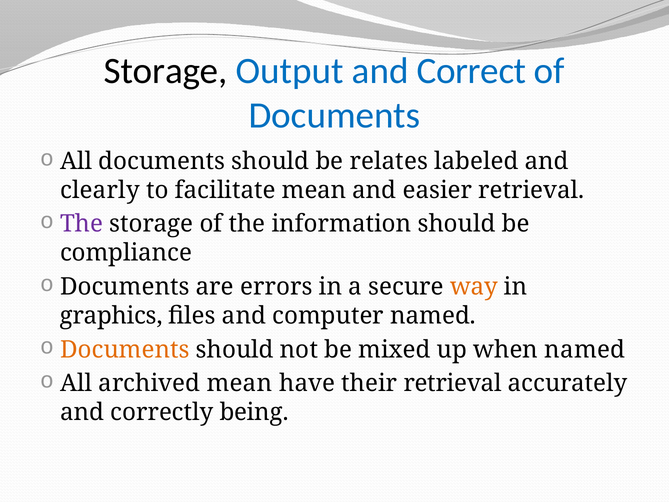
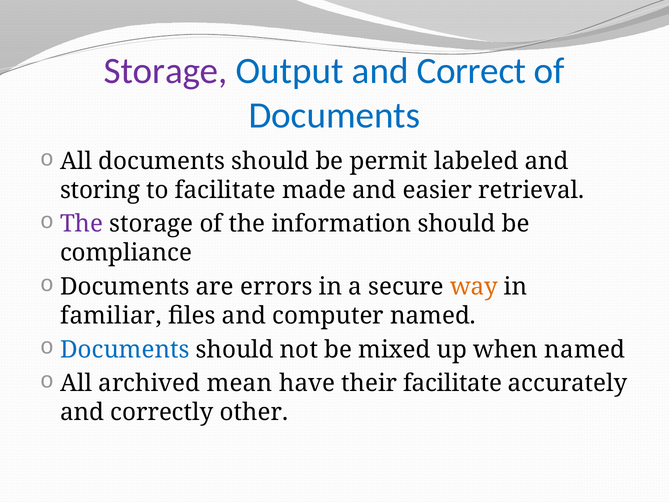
Storage at (166, 71) colour: black -> purple
relates: relates -> permit
clearly: clearly -> storing
facilitate mean: mean -> made
graphics: graphics -> familiar
Documents at (125, 349) colour: orange -> blue
their retrieval: retrieval -> facilitate
being: being -> other
